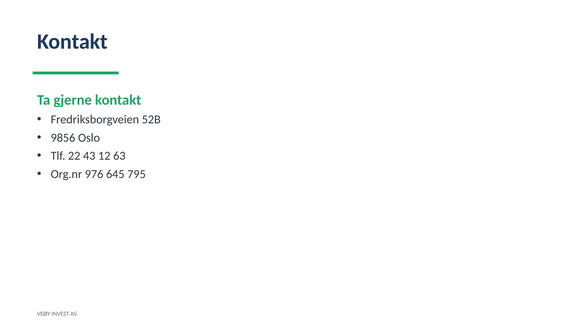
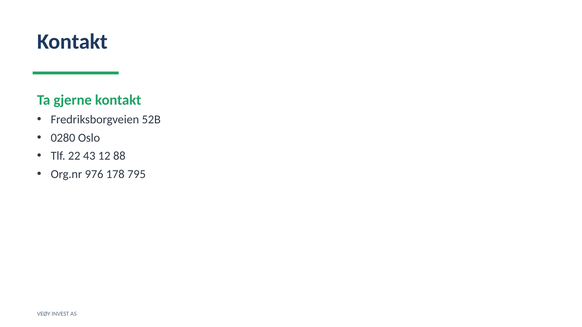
9856: 9856 -> 0280
63: 63 -> 88
645: 645 -> 178
